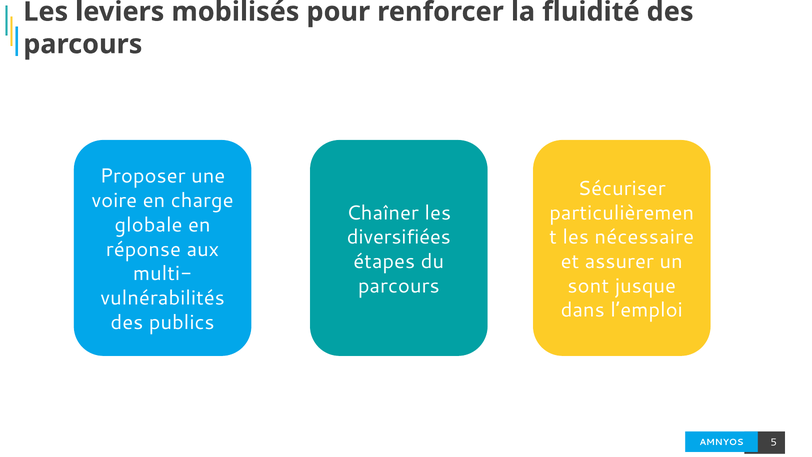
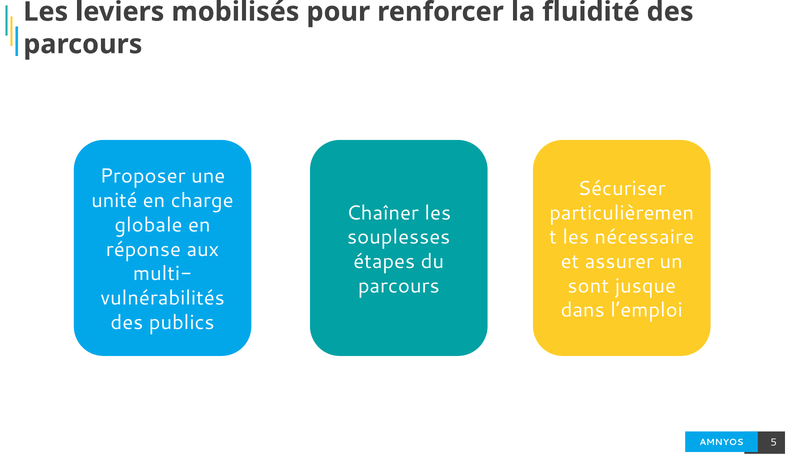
voire: voire -> unité
diversifiées: diversifiées -> souplesses
